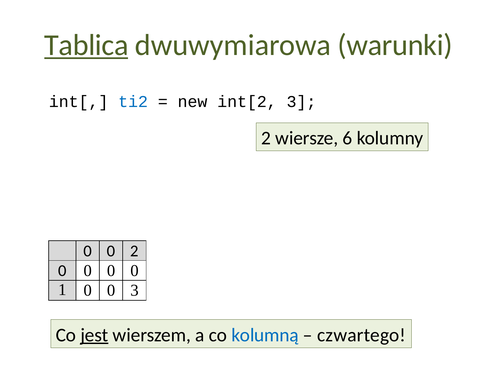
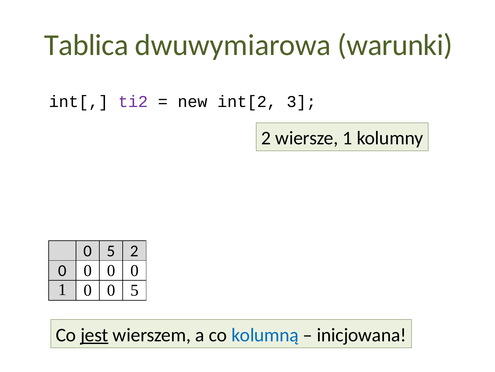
Tablica underline: present -> none
ti2 colour: blue -> purple
wiersze 6: 6 -> 1
0 at (111, 250): 0 -> 5
0 0 3: 3 -> 5
czwartego: czwartego -> inicjowana
